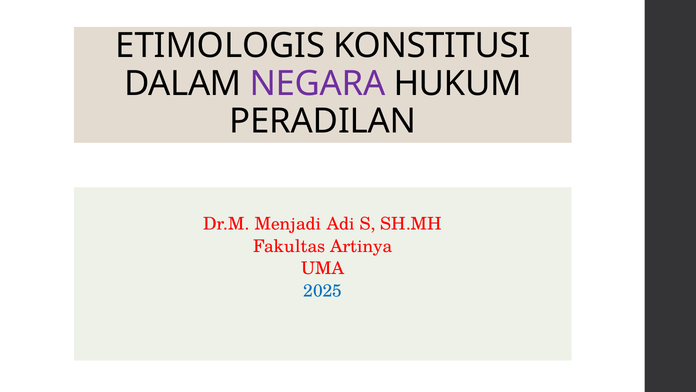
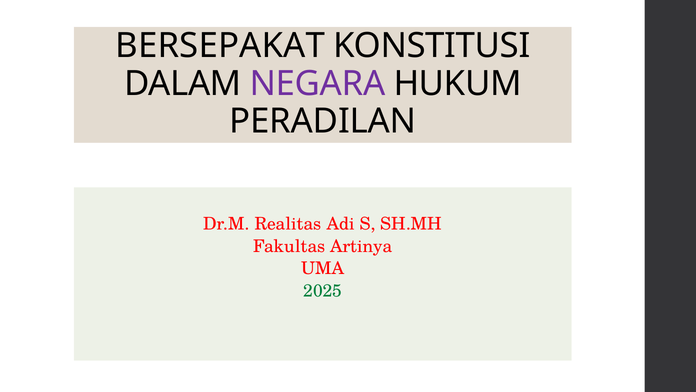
ETIMOLOGIS: ETIMOLOGIS -> BERSEPAKAT
Menjadi: Menjadi -> Realitas
2025 colour: blue -> green
